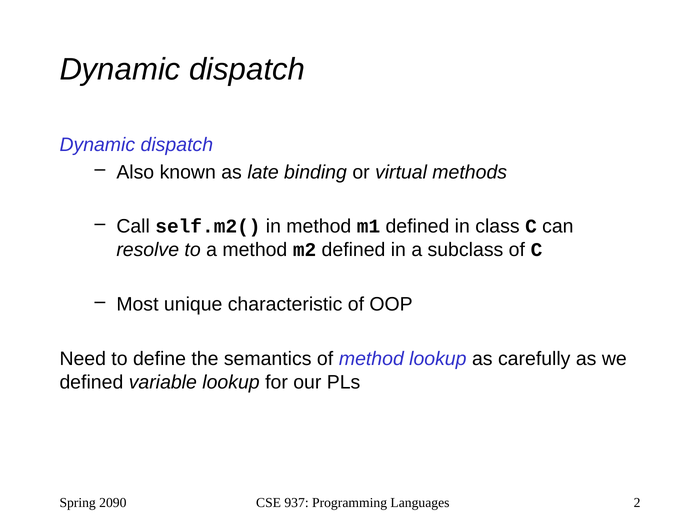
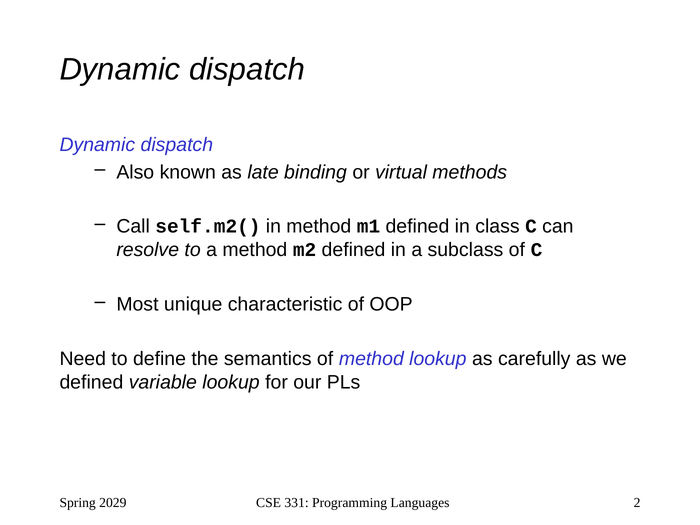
2090: 2090 -> 2029
937: 937 -> 331
